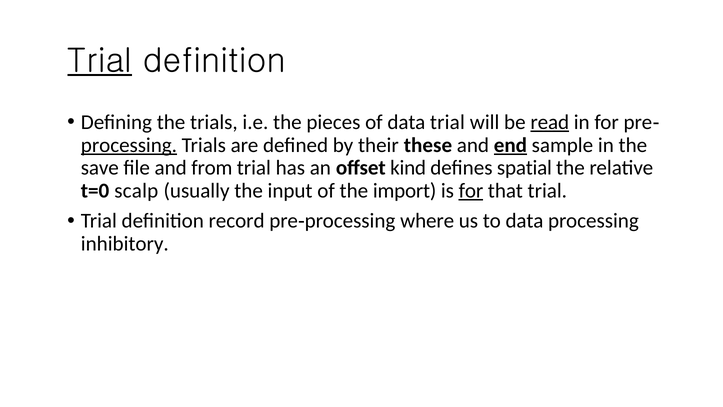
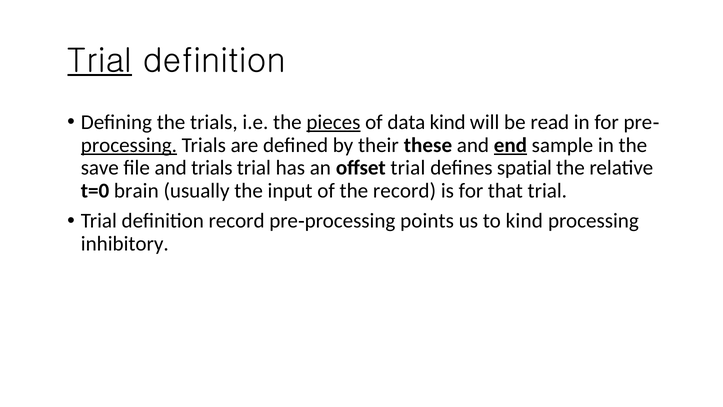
pieces underline: none -> present
data trial: trial -> kind
read underline: present -> none
and from: from -> trials
offset kind: kind -> trial
scalp: scalp -> brain
the import: import -> record
for at (471, 190) underline: present -> none
where: where -> points
to data: data -> kind
